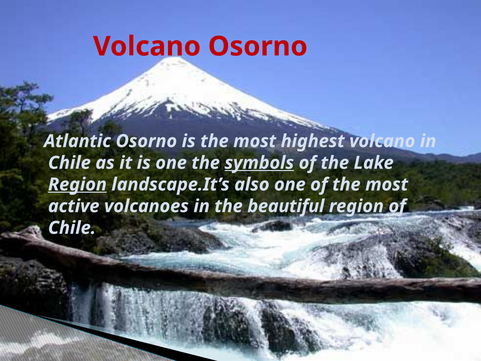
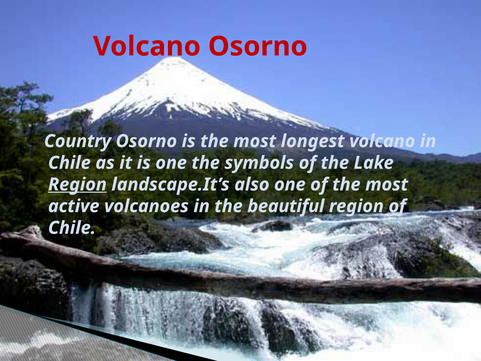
Atlantic: Atlantic -> Country
highest: highest -> longest
symbols underline: present -> none
